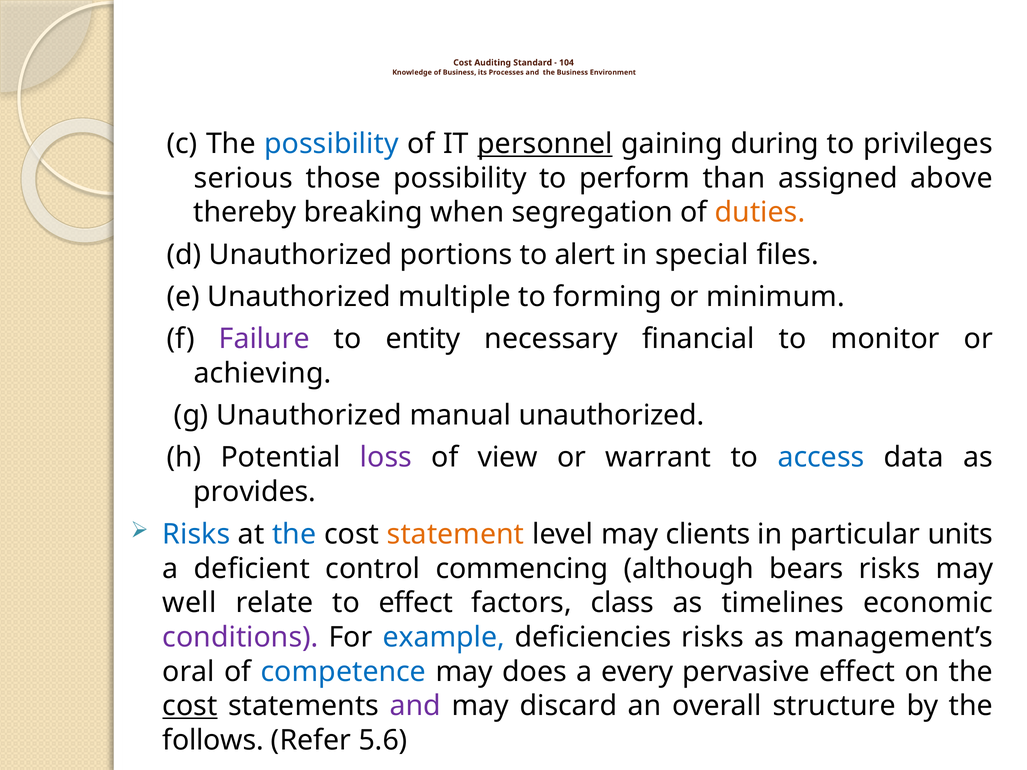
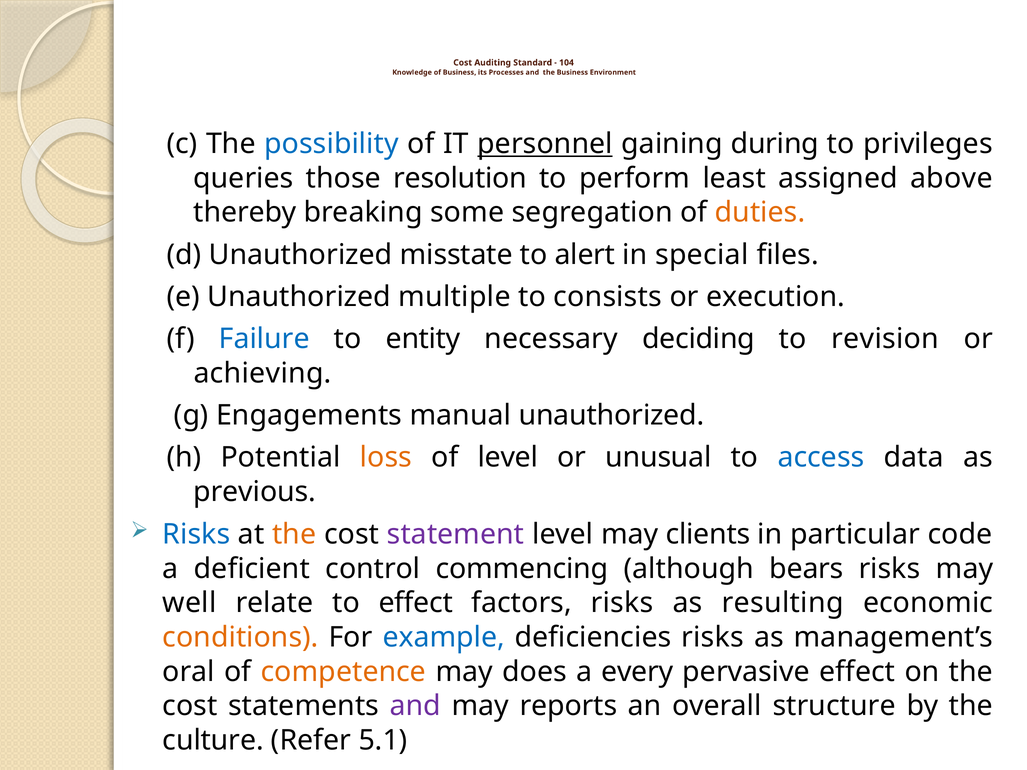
serious: serious -> queries
those possibility: possibility -> resolution
than: than -> least
when: when -> some
portions: portions -> misstate
forming: forming -> consists
minimum: minimum -> execution
Failure colour: purple -> blue
financial: financial -> deciding
monitor: monitor -> revision
g Unauthorized: Unauthorized -> Engagements
loss colour: purple -> orange
of view: view -> level
warrant: warrant -> unusual
provides: provides -> previous
the at (294, 535) colour: blue -> orange
statement colour: orange -> purple
units: units -> code
factors class: class -> risks
timelines: timelines -> resulting
conditions colour: purple -> orange
competence colour: blue -> orange
cost at (190, 706) underline: present -> none
discard: discard -> reports
follows: follows -> culture
5.6: 5.6 -> 5.1
